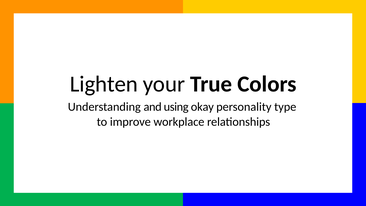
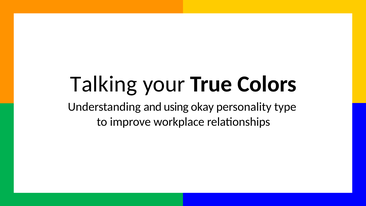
Lighten: Lighten -> Talking
